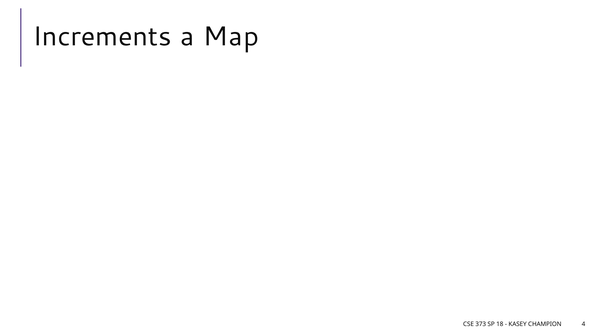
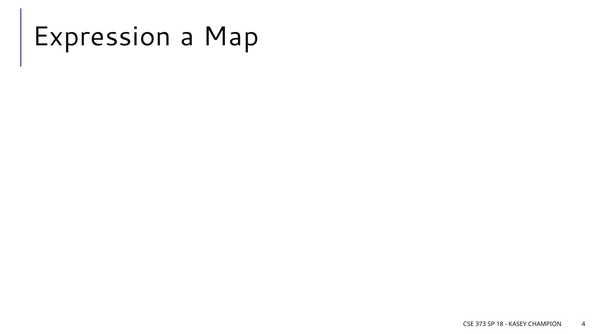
Increments: Increments -> Expression
